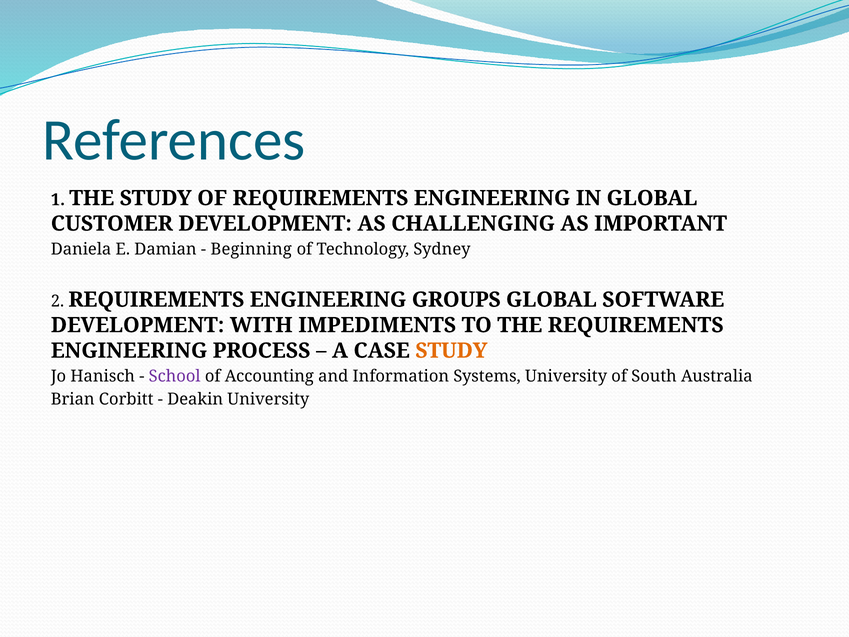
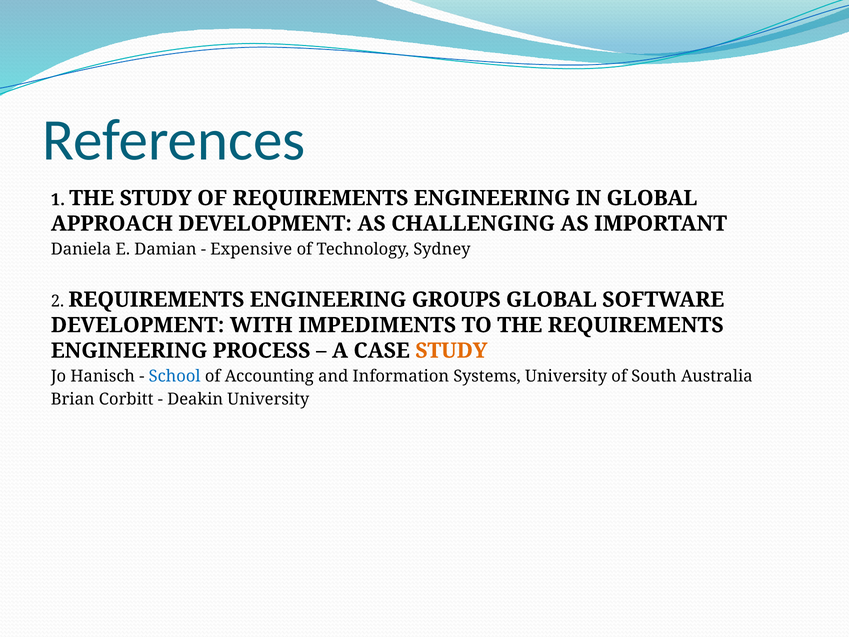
CUSTOMER: CUSTOMER -> APPROACH
Beginning: Beginning -> Expensive
School colour: purple -> blue
